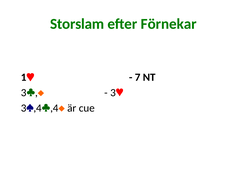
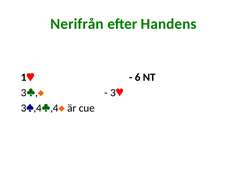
Storslam: Storslam -> Nerifrån
Förnekar: Förnekar -> Handens
7: 7 -> 6
